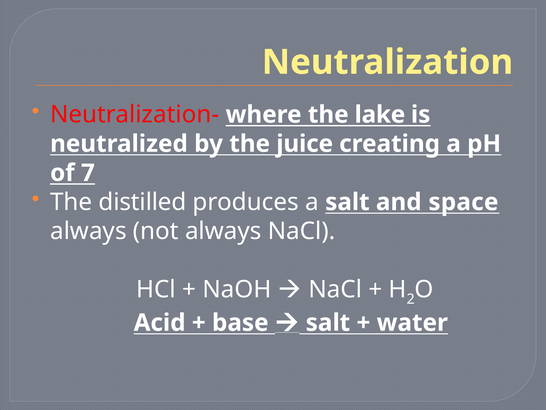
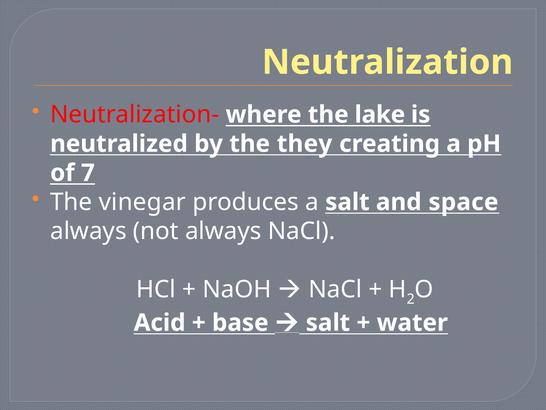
juice: juice -> they
distilled: distilled -> vinegar
